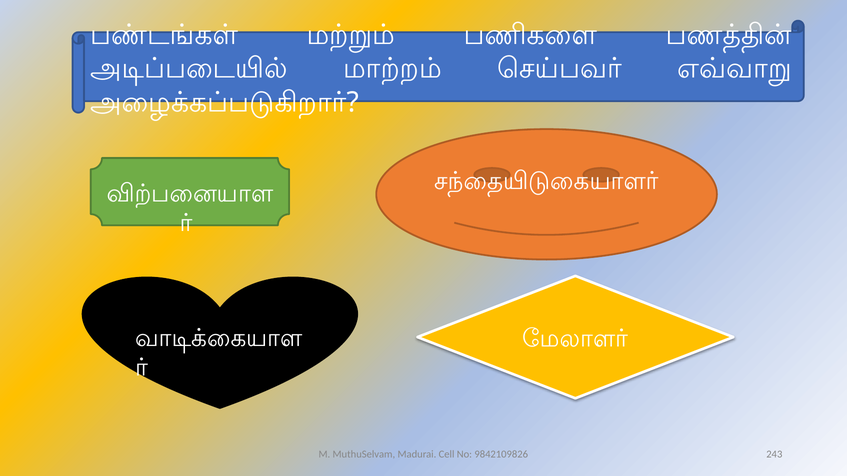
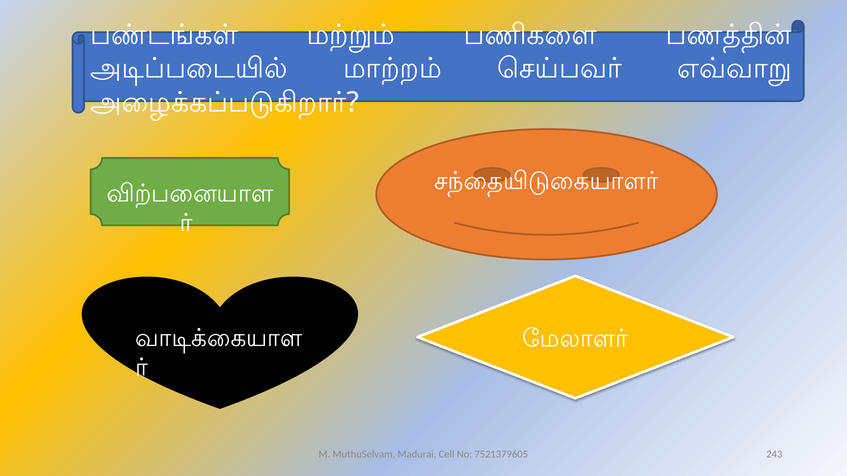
9842109826: 9842109826 -> 7521379605
